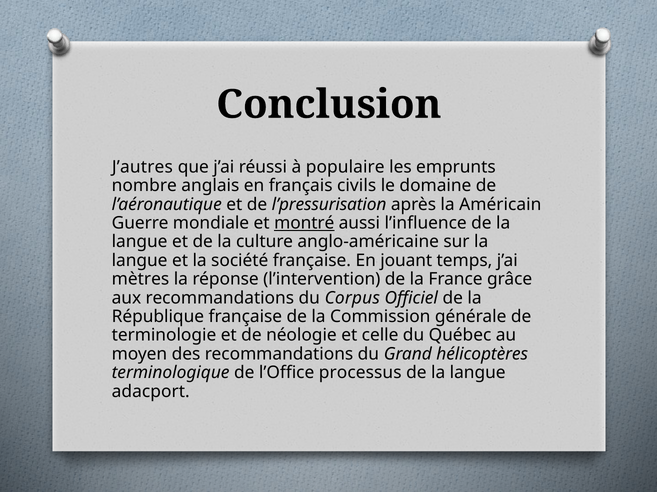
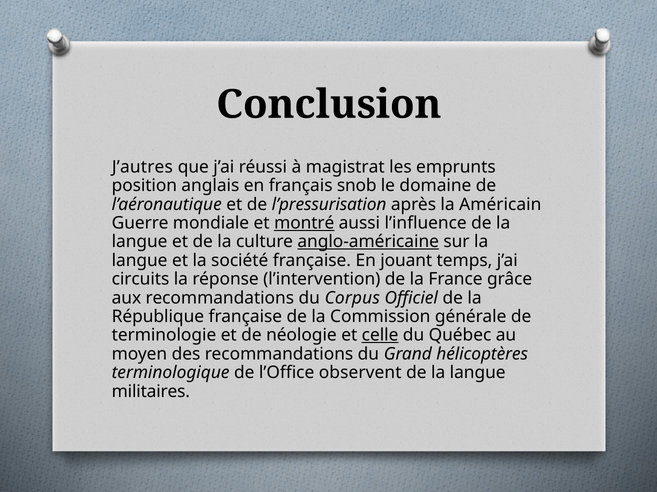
populaire: populaire -> magistrat
nombre: nombre -> position
civils: civils -> snob
anglo-américaine underline: none -> present
mètres: mètres -> circuits
celle underline: none -> present
processus: processus -> observent
adacport: adacport -> militaires
